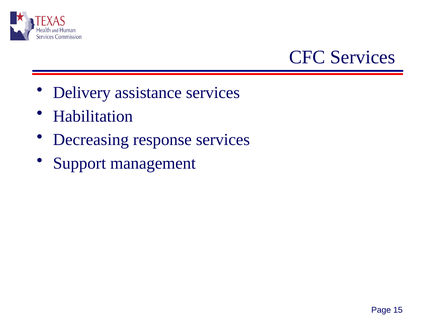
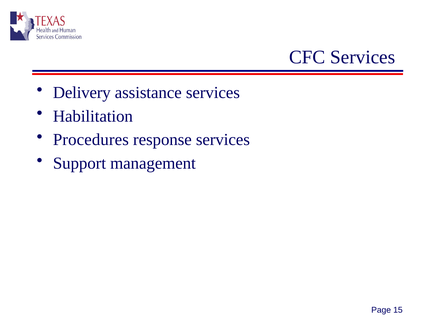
Decreasing: Decreasing -> Procedures
